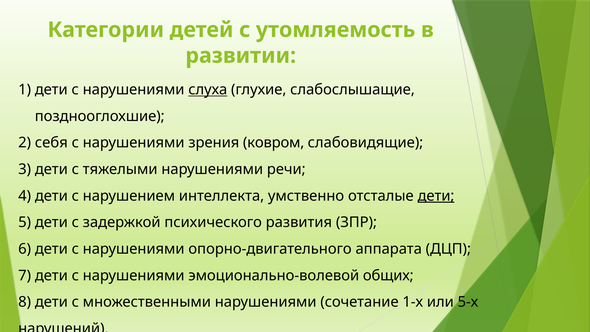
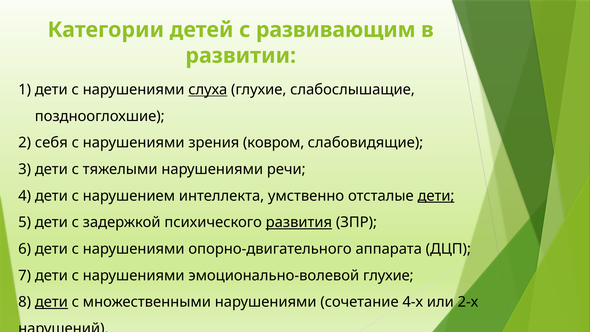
утомляемость: утомляемость -> развивающим
развития underline: none -> present
эмоционально-волевой общих: общих -> глухие
дети at (51, 302) underline: none -> present
1-х: 1-х -> 4-х
5-х: 5-х -> 2-х
